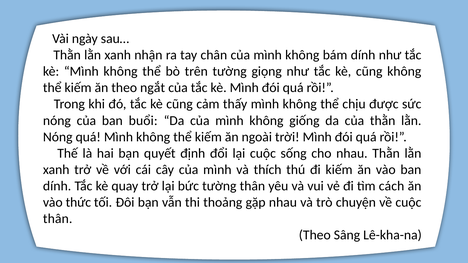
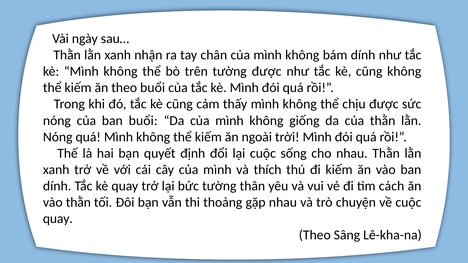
tường giọng: giọng -> được
theo ngắt: ngắt -> buổi
vào thức: thức -> thằn
thân at (58, 219): thân -> quay
